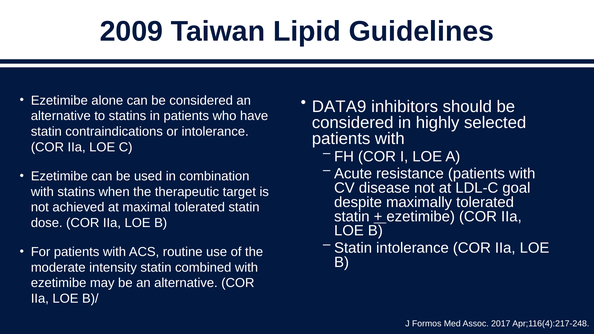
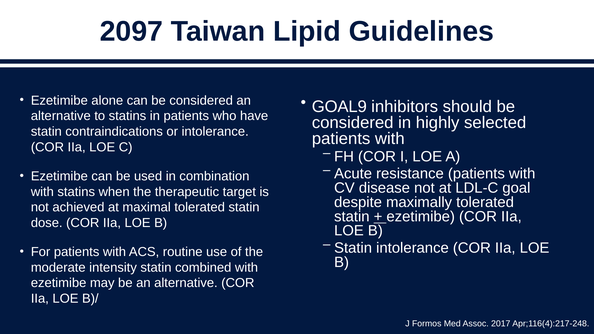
2009: 2009 -> 2097
DATA9: DATA9 -> GOAL9
